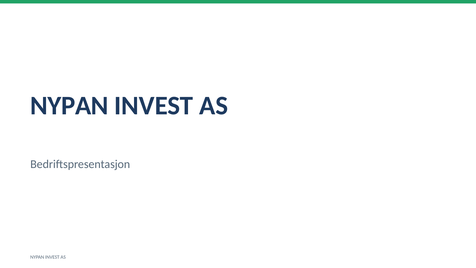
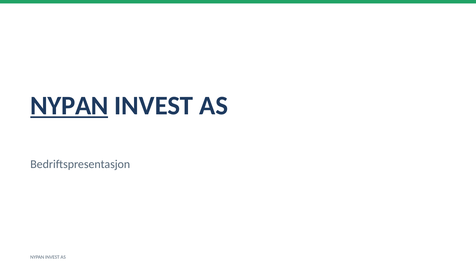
NYPAN at (69, 106) underline: none -> present
